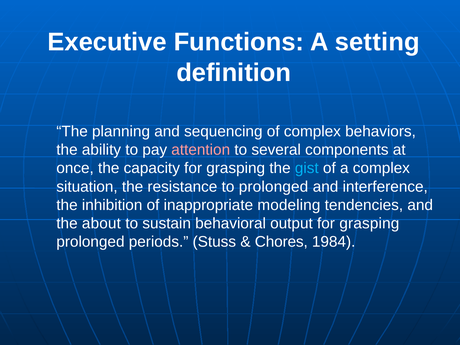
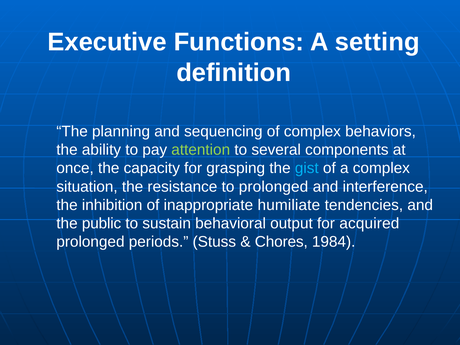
attention colour: pink -> light green
modeling: modeling -> humiliate
about: about -> public
output for grasping: grasping -> acquired
